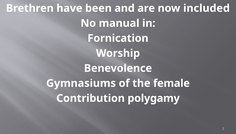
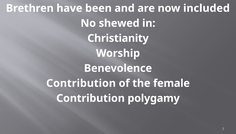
manual: manual -> shewed
Fornication: Fornication -> Christianity
Gymnasiums at (81, 83): Gymnasiums -> Contribution
